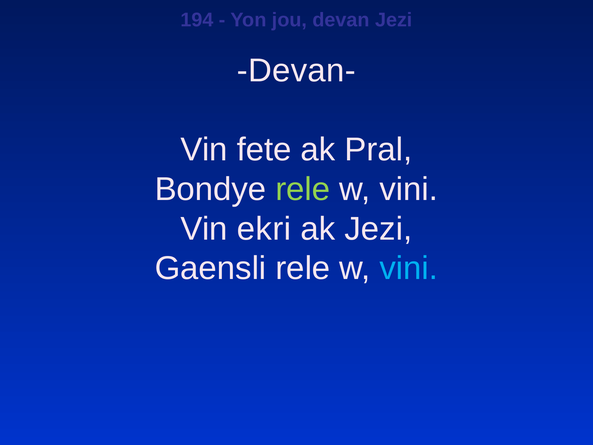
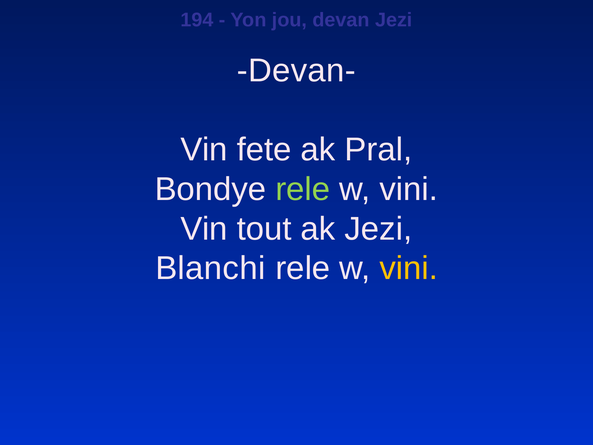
ekri: ekri -> tout
Gaensli: Gaensli -> Blanchi
vini at (409, 268) colour: light blue -> yellow
